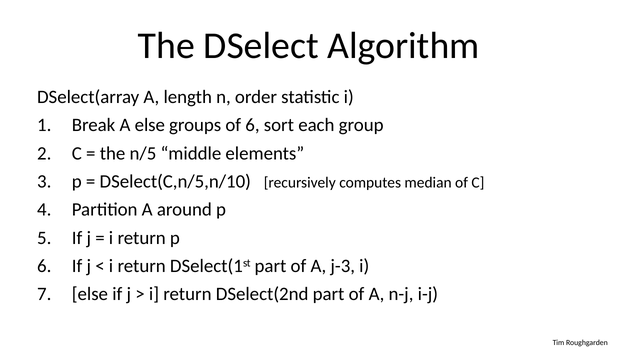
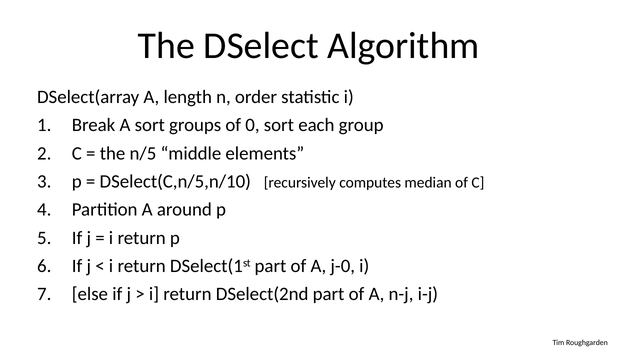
A else: else -> sort
of 6: 6 -> 0
j-3: j-3 -> j-0
